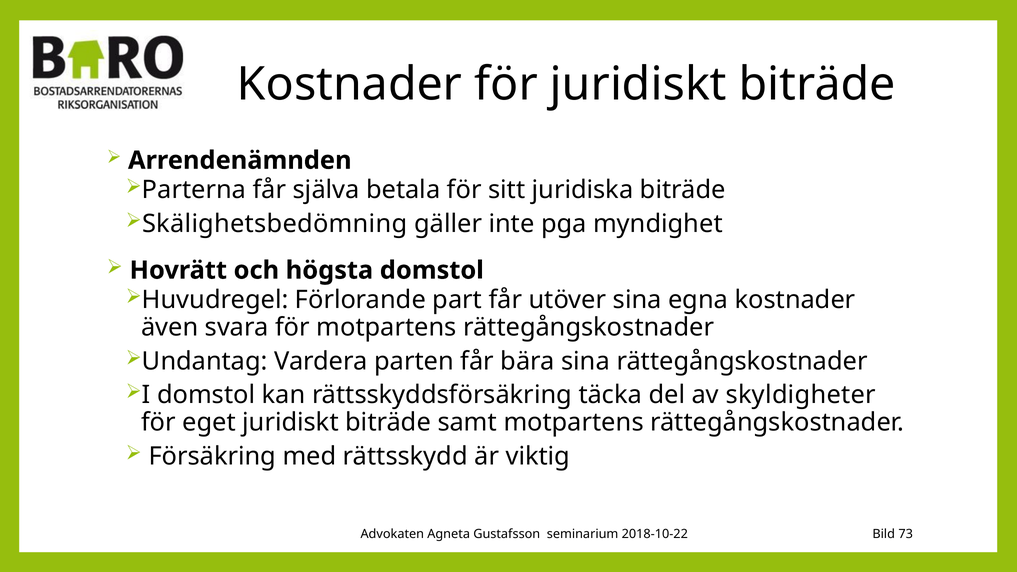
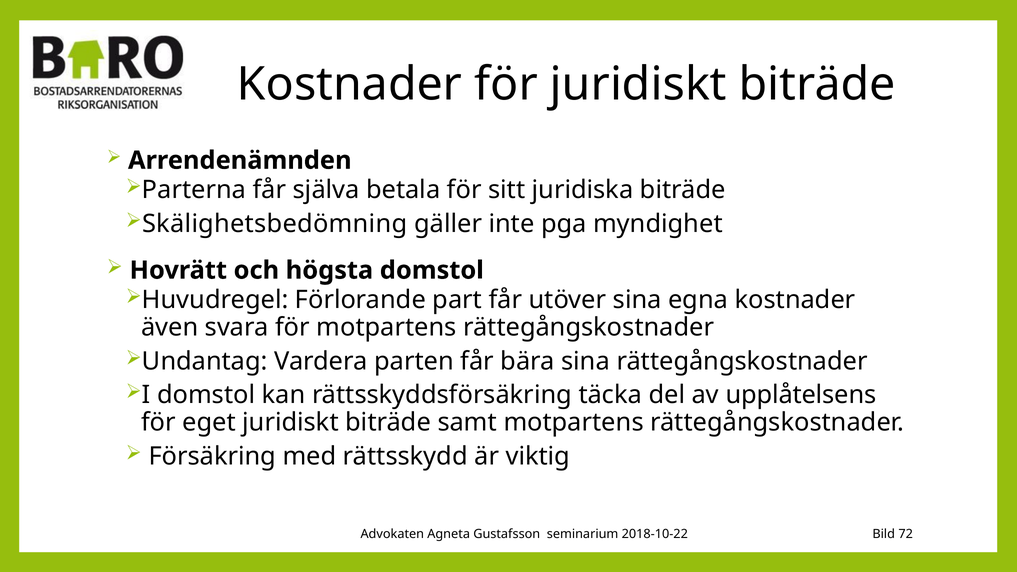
skyldigheter: skyldigheter -> upplåtelsens
73: 73 -> 72
